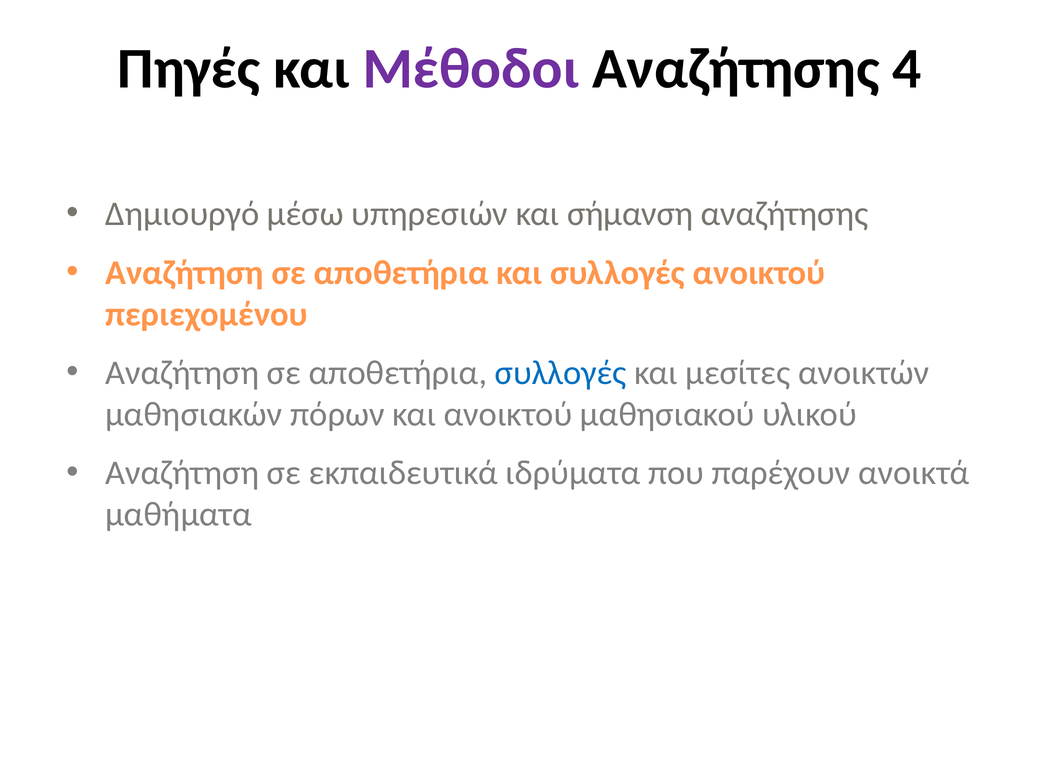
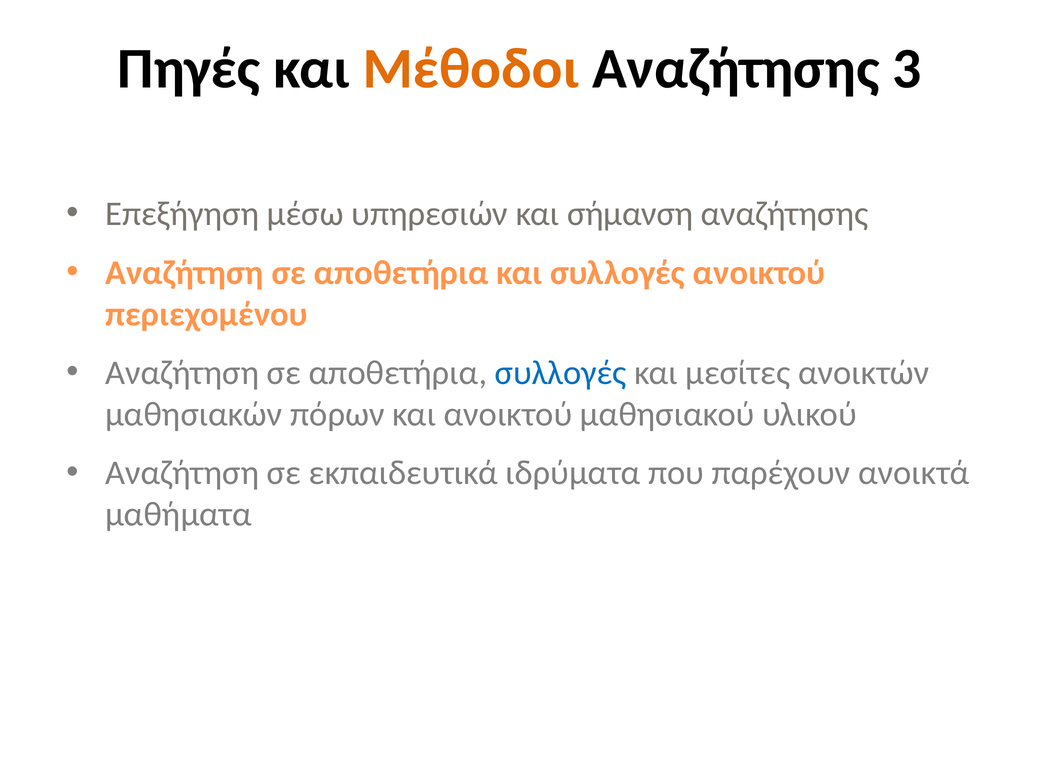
Μέθοδοι colour: purple -> orange
4: 4 -> 3
Δημιουργό: Δημιουργό -> Επεξήγηση
